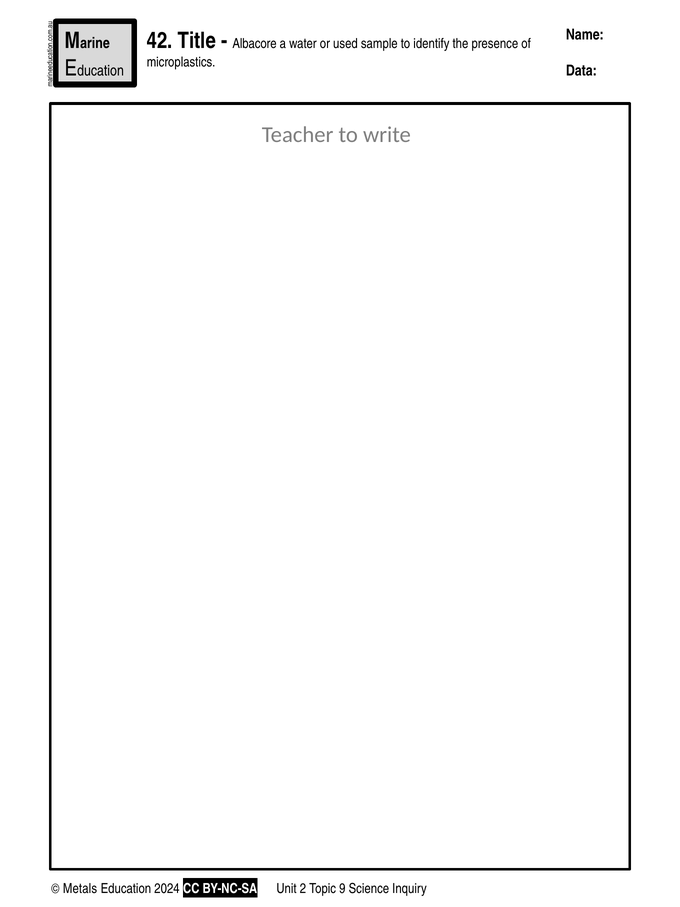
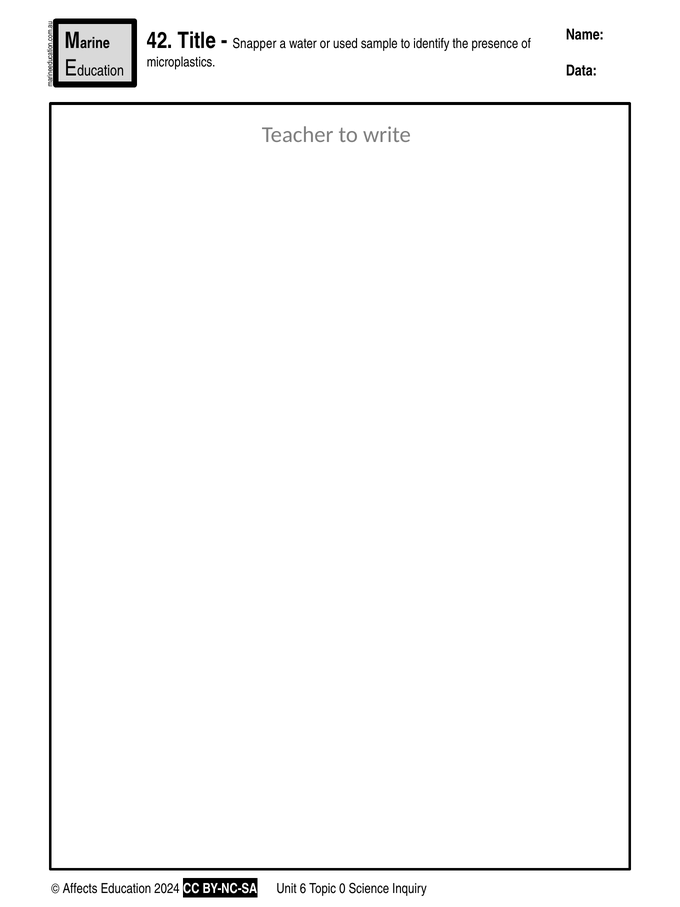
Albacore: Albacore -> Snapper
Metals: Metals -> Affects
2: 2 -> 6
9: 9 -> 0
